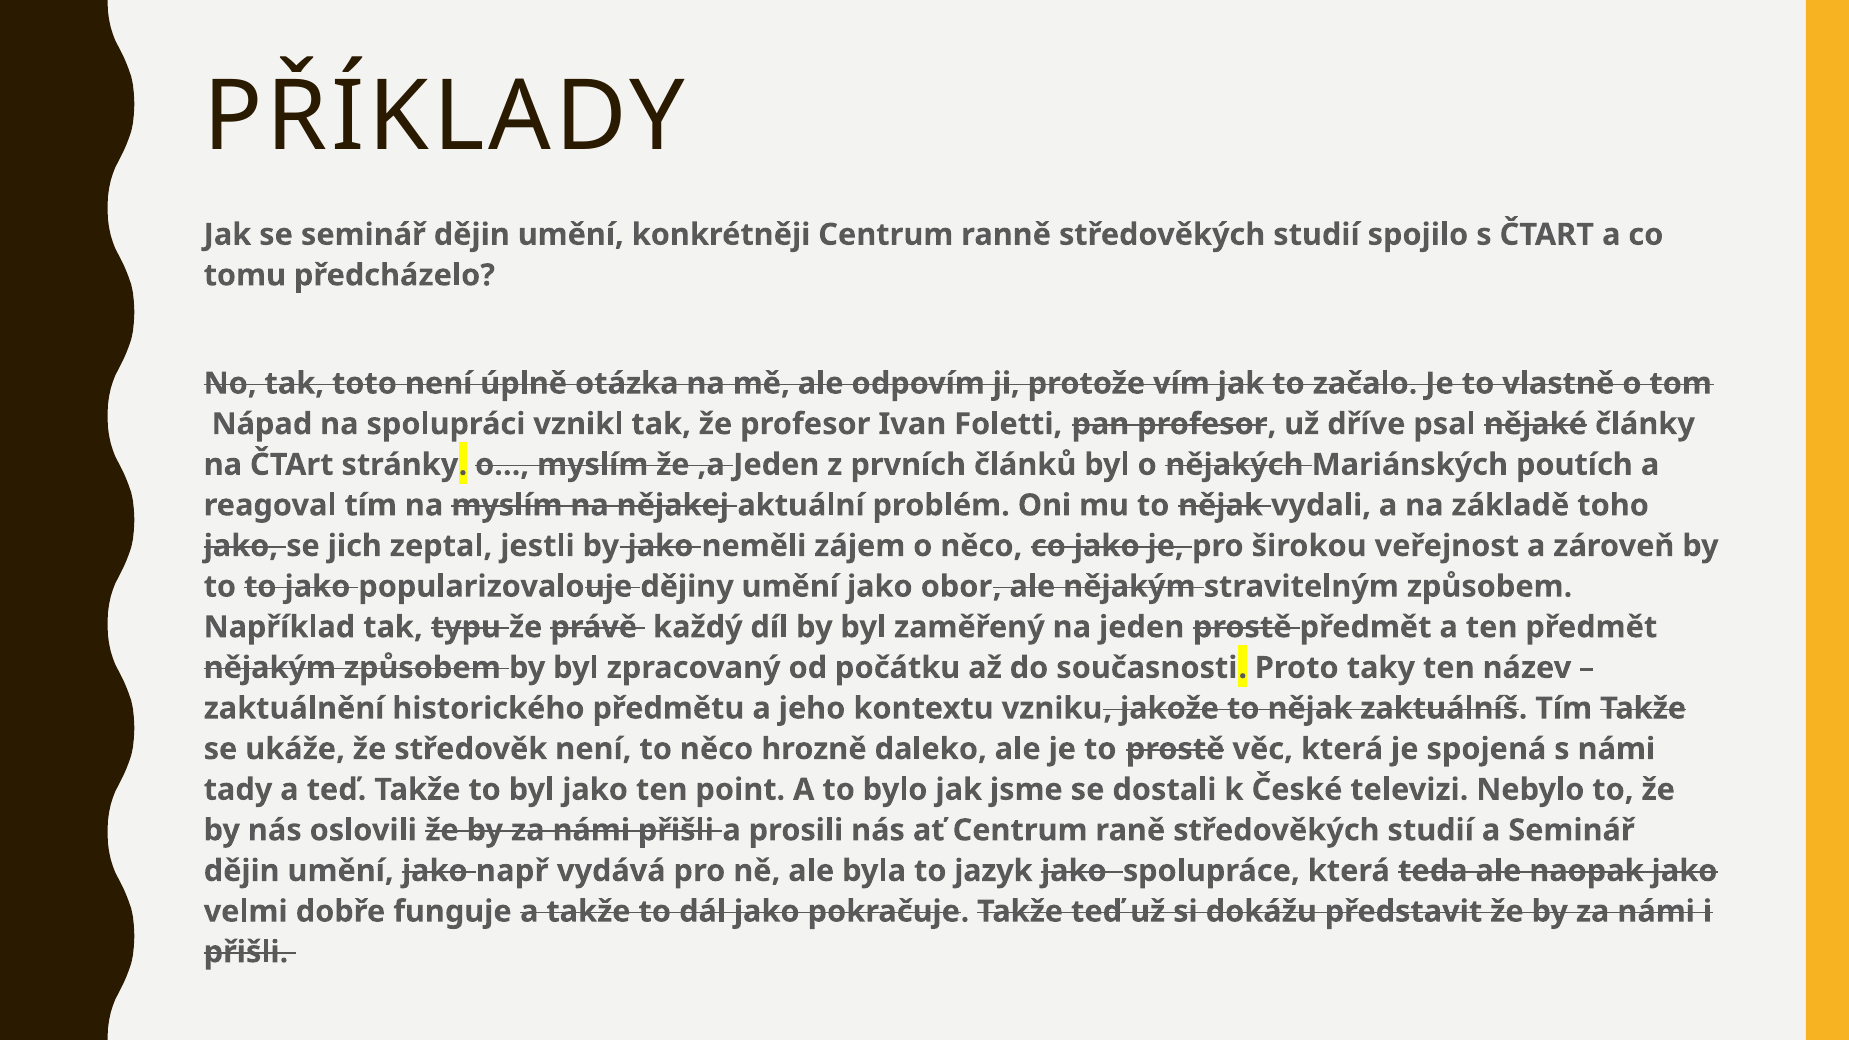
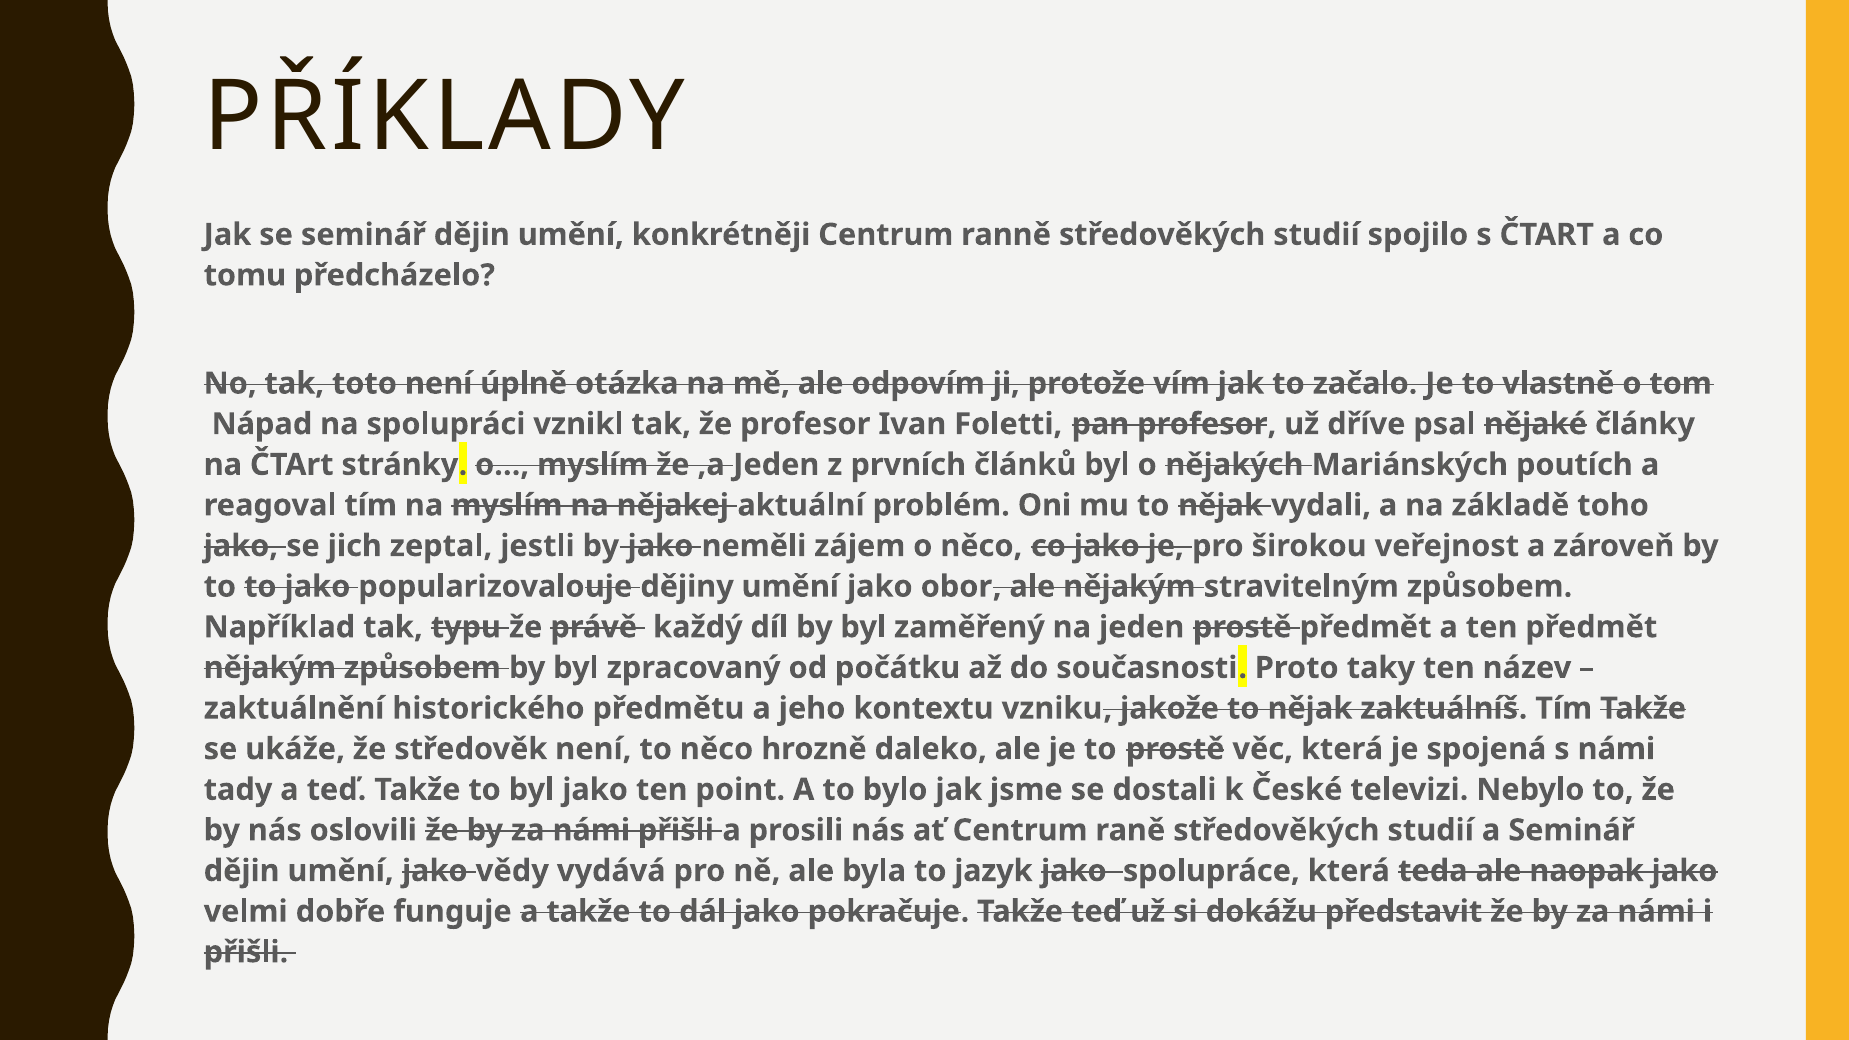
např: např -> vědy
